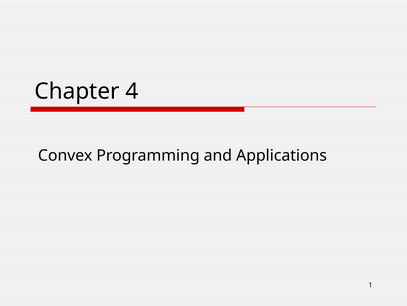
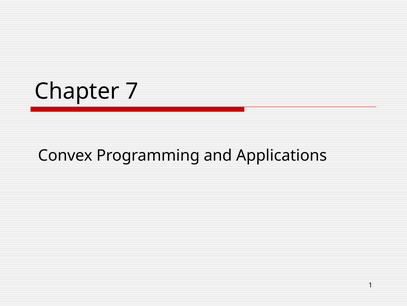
4: 4 -> 7
